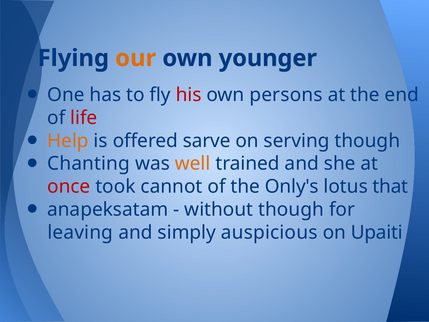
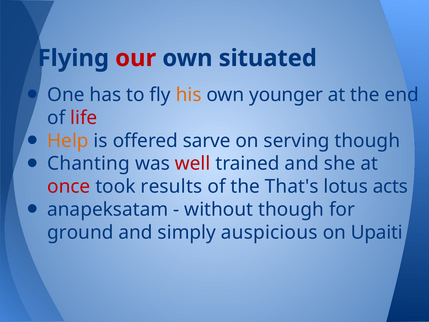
our colour: orange -> red
younger: younger -> situated
his colour: red -> orange
persons: persons -> younger
well colour: orange -> red
cannot: cannot -> results
Only's: Only's -> That's
that: that -> acts
leaving: leaving -> ground
